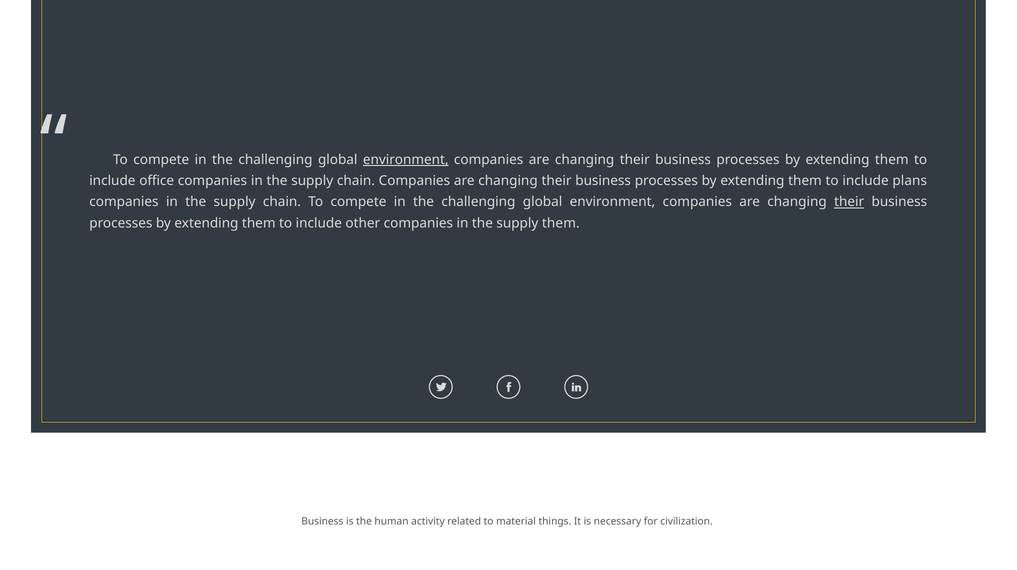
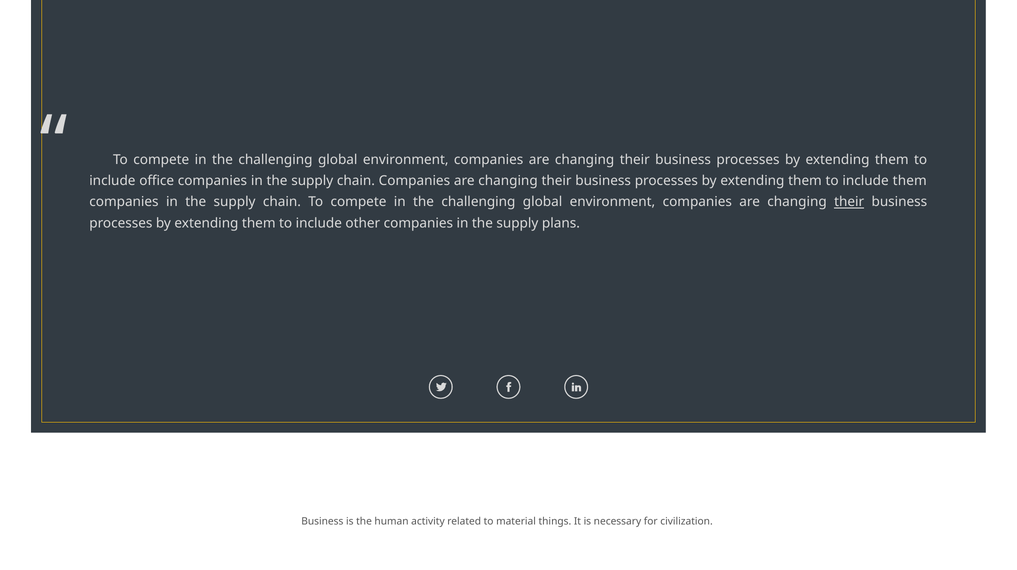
environment at (406, 160) underline: present -> none
include plans: plans -> them
supply them: them -> plans
